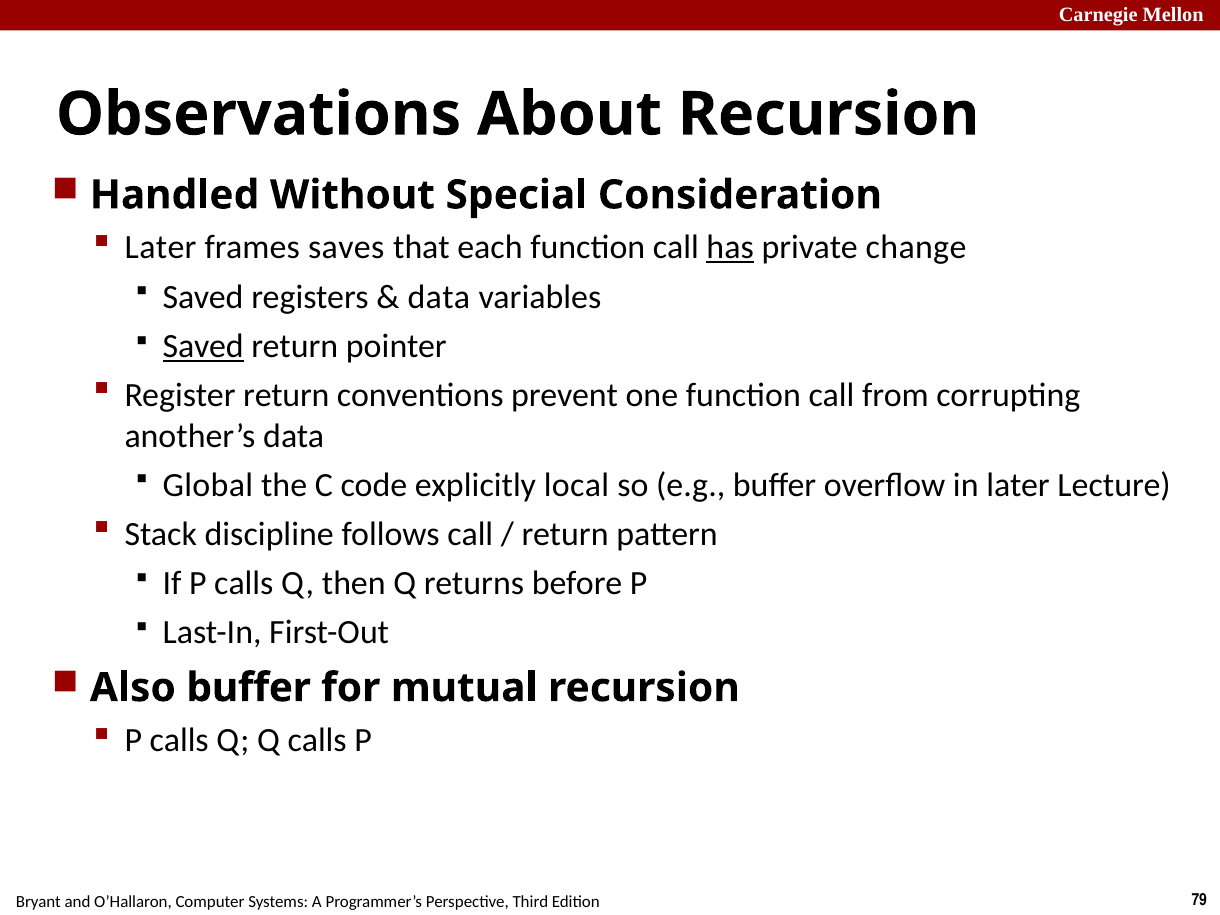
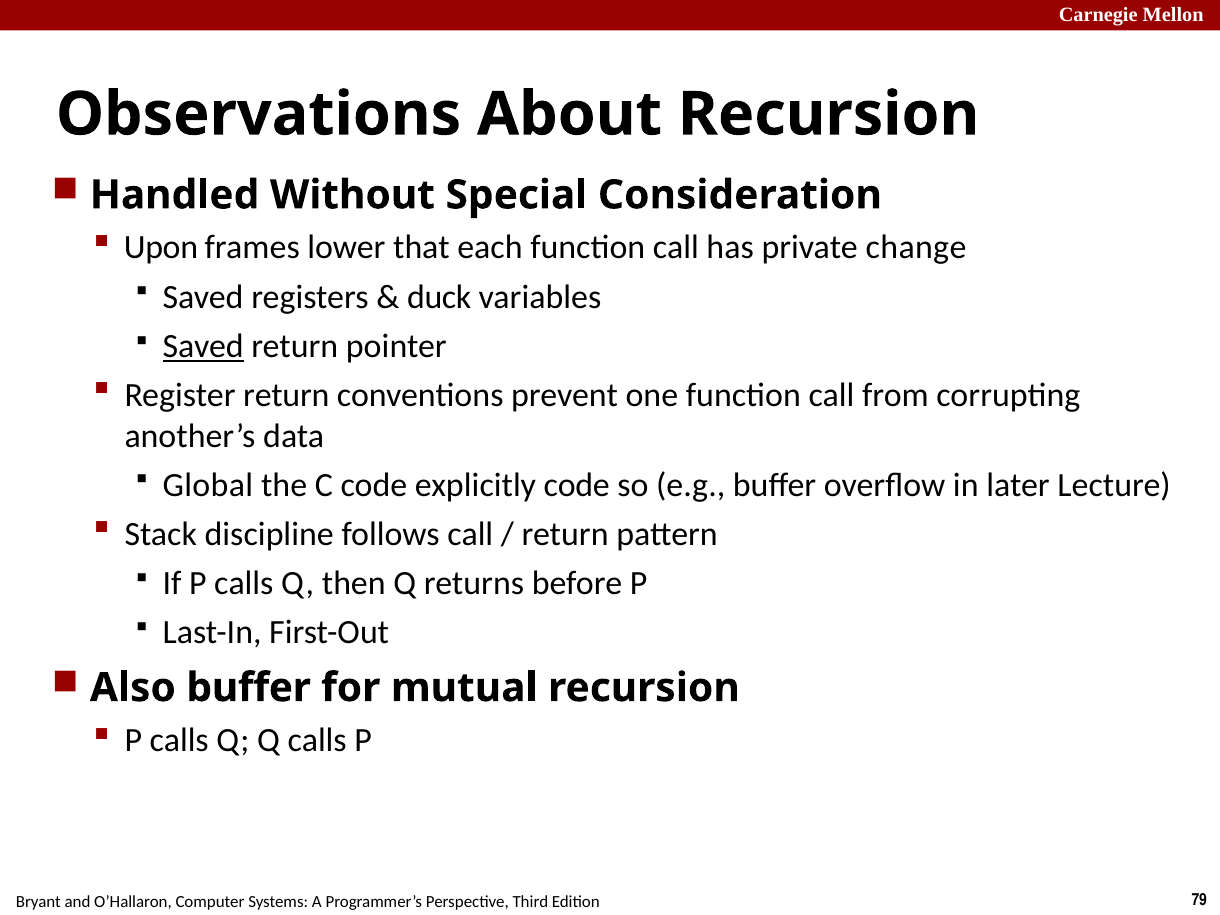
Later at (161, 248): Later -> Upon
saves: saves -> lower
has underline: present -> none
data at (439, 297): data -> duck
explicitly local: local -> code
